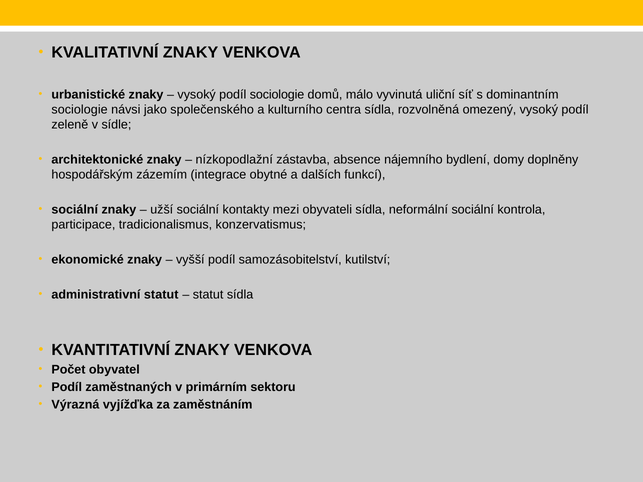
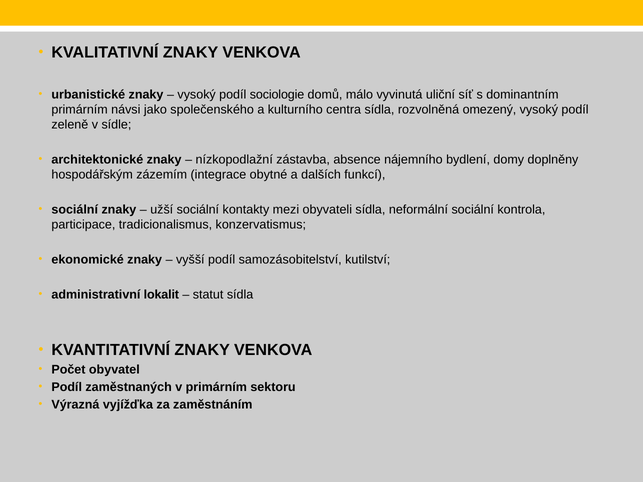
sociologie at (80, 109): sociologie -> primárním
administrativní statut: statut -> lokalit
